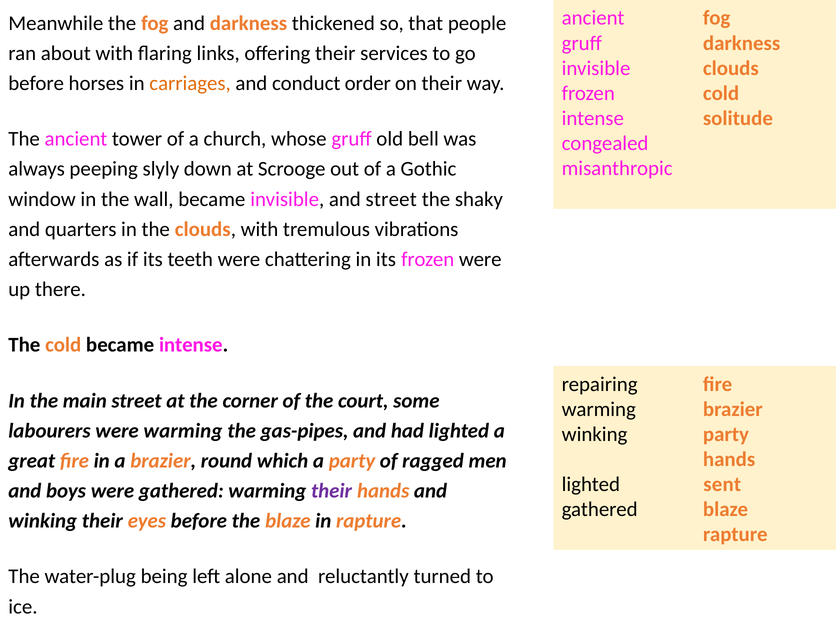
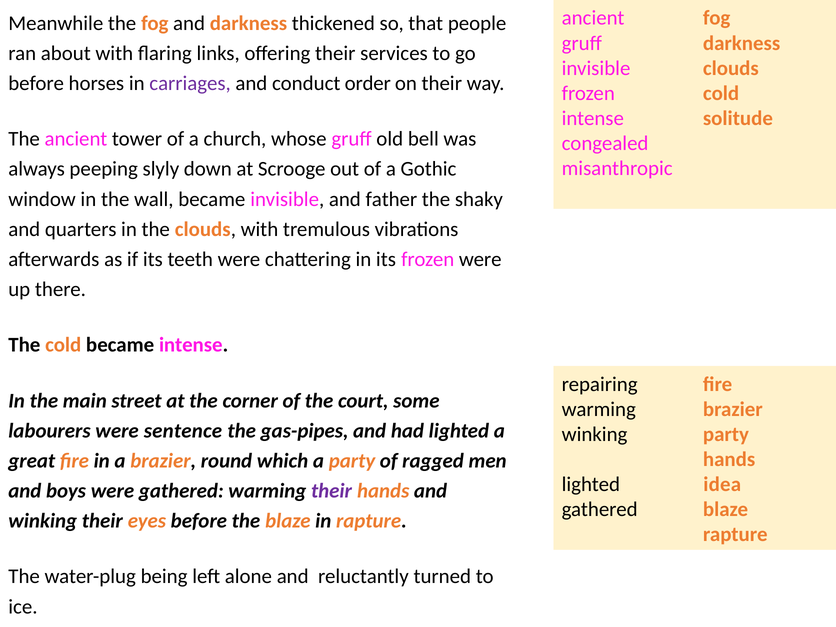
carriages colour: orange -> purple
and street: street -> father
were warming: warming -> sentence
sent: sent -> idea
